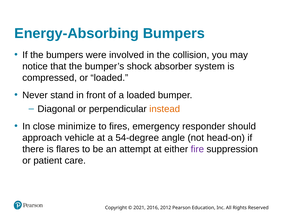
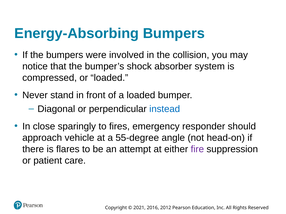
instead colour: orange -> blue
minimize: minimize -> sparingly
54-degree: 54-degree -> 55-degree
